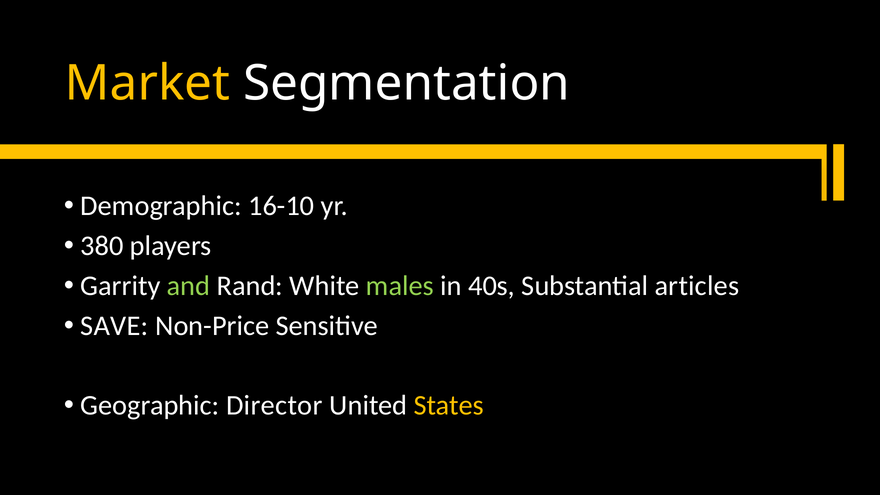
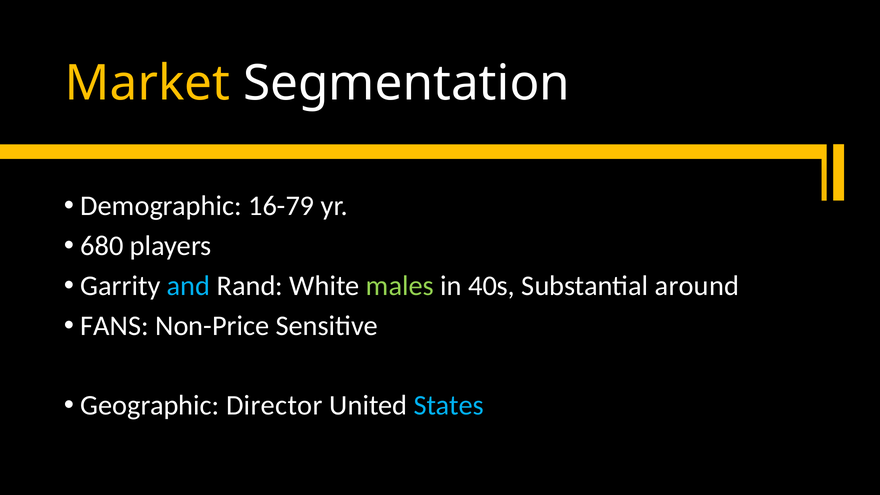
16-10: 16-10 -> 16-79
380: 380 -> 680
and colour: light green -> light blue
articles: articles -> around
SAVE: SAVE -> FANS
States colour: yellow -> light blue
